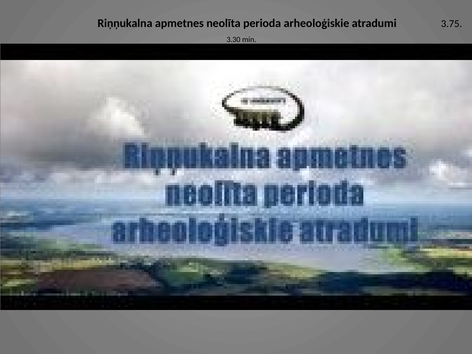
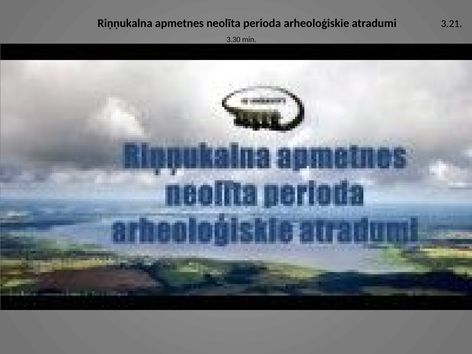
3.75: 3.75 -> 3.21
